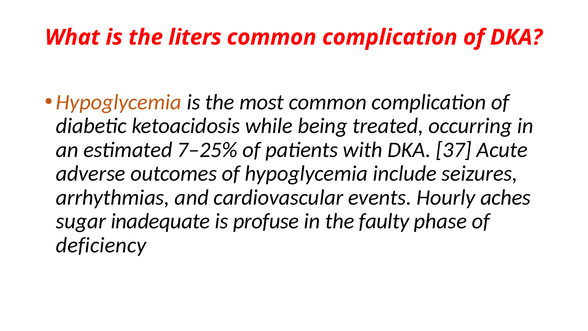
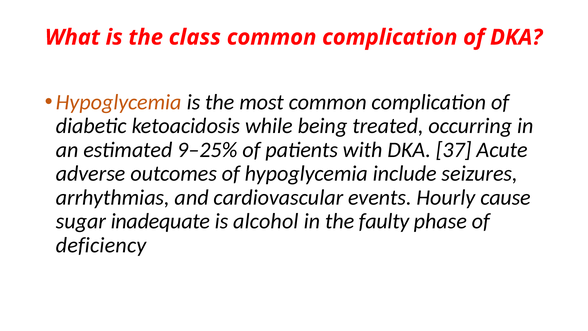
liters: liters -> class
7–25%: 7–25% -> 9–25%
aches: aches -> cause
profuse: profuse -> alcohol
